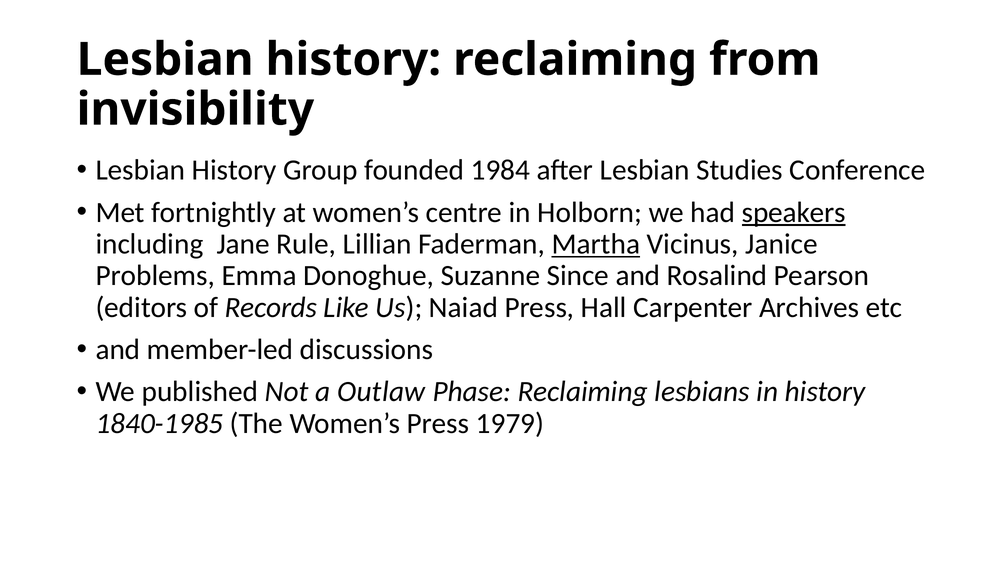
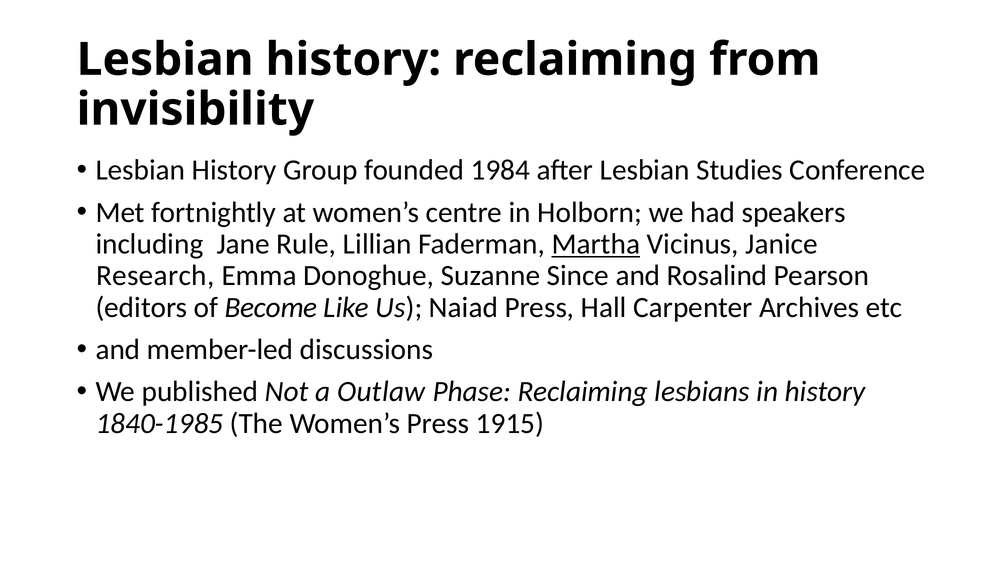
speakers underline: present -> none
Problems: Problems -> Research
Records: Records -> Become
1979: 1979 -> 1915
